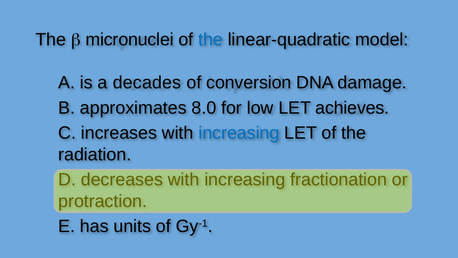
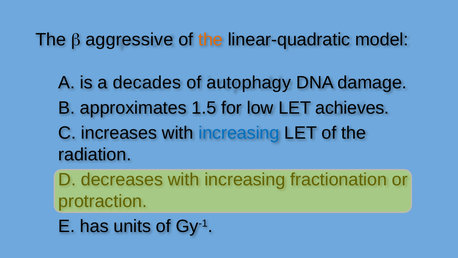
micronuclei: micronuclei -> aggressive
the at (210, 40) colour: blue -> orange
conversion: conversion -> autophagy
8.0: 8.0 -> 1.5
